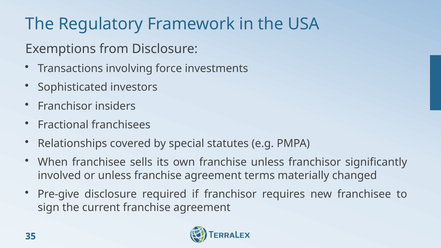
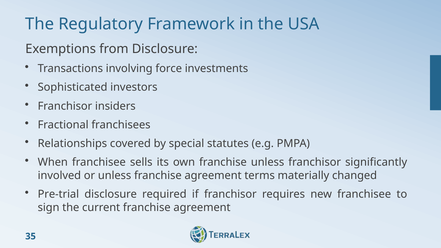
Pre-give: Pre-give -> Pre-trial
